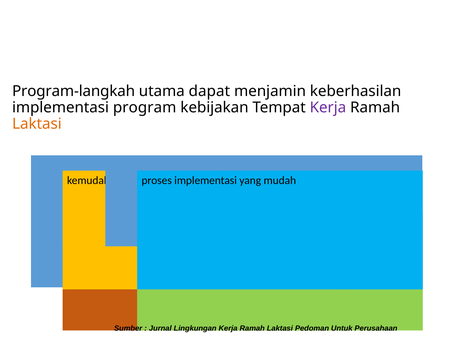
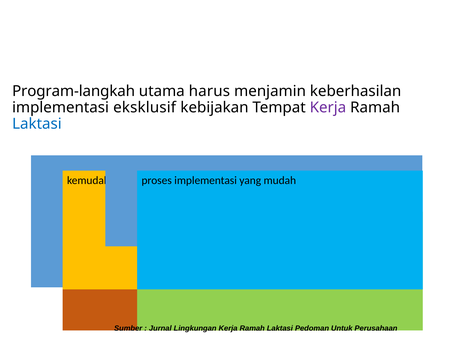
dapat: dapat -> harus
program: program -> eksklusif
Laktasi at (37, 124) colour: orange -> blue
